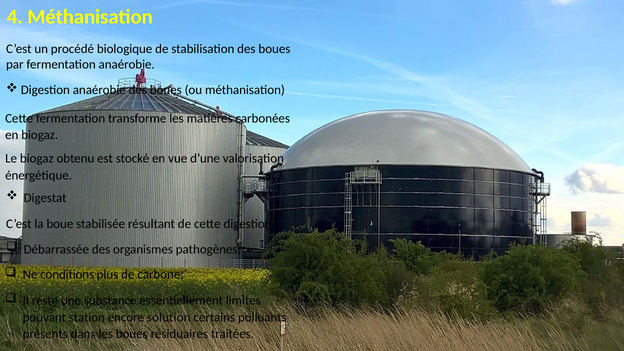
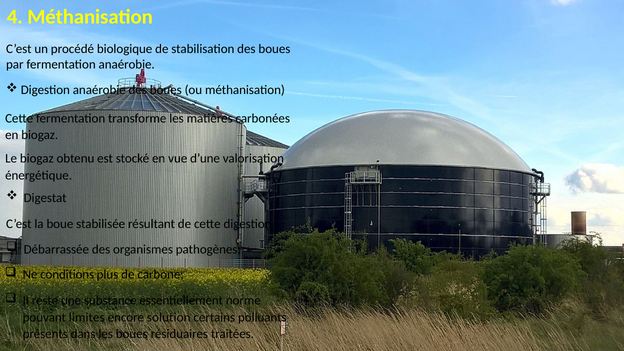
limites: limites -> norme
station: station -> limites
